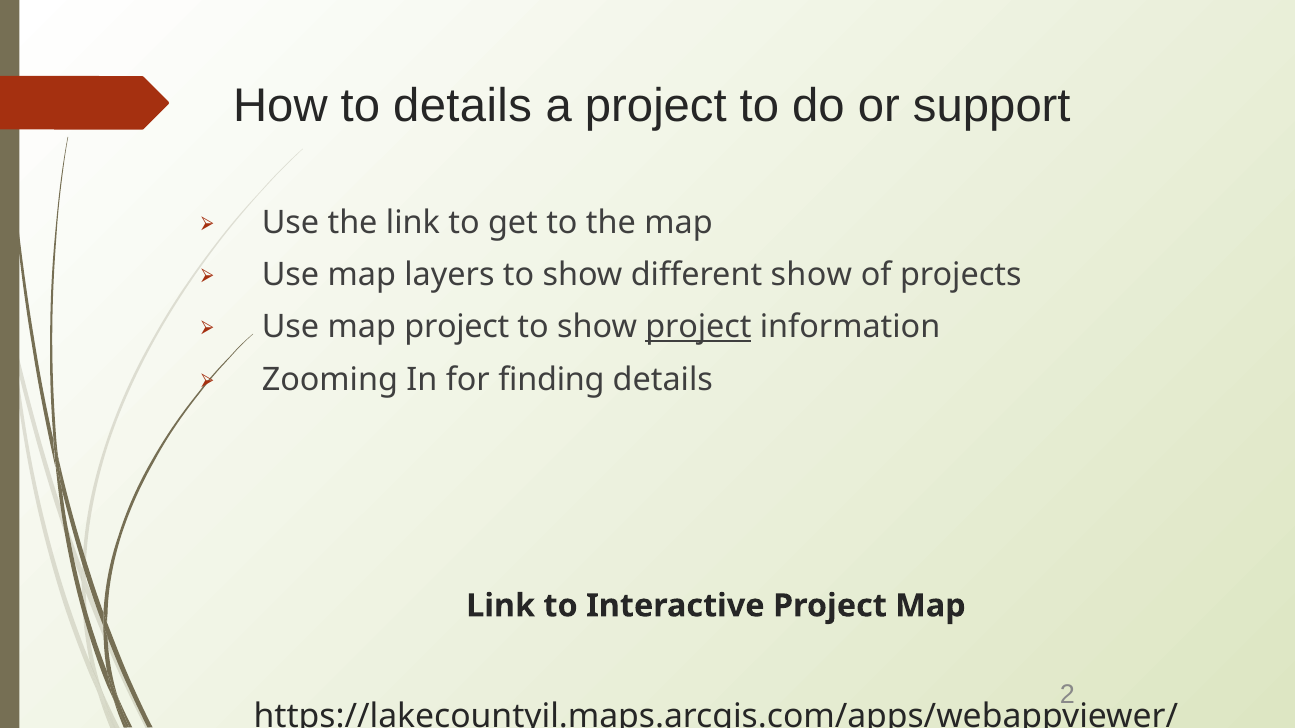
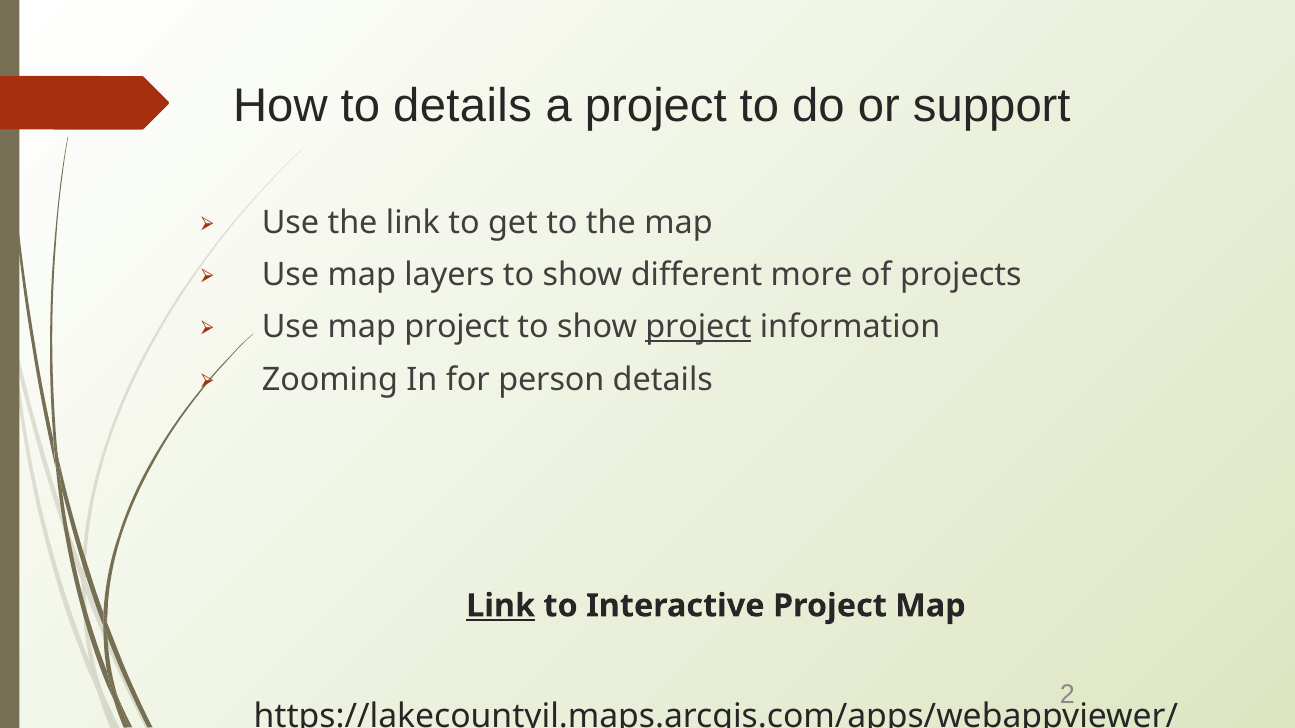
different show: show -> more
finding: finding -> person
Link at (501, 606) underline: none -> present
